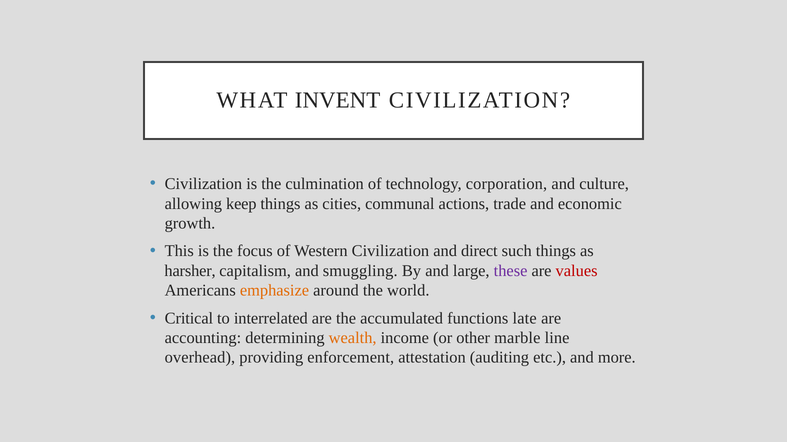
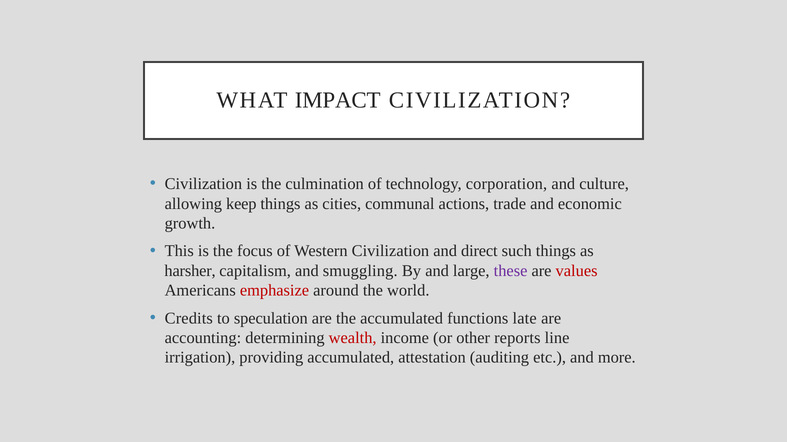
INVENT: INVENT -> IMPACT
emphasize colour: orange -> red
Critical: Critical -> Credits
interrelated: interrelated -> speculation
wealth colour: orange -> red
marble: marble -> reports
overhead: overhead -> irrigation
providing enforcement: enforcement -> accumulated
